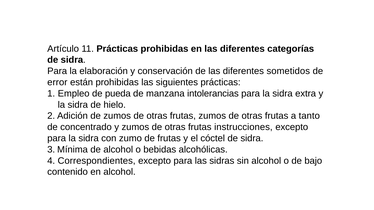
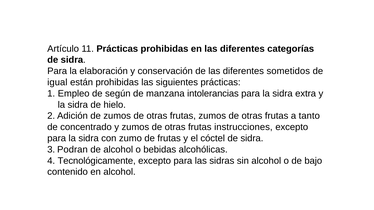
error: error -> igual
pueda: pueda -> según
Mínima: Mínima -> Podran
Correspondientes: Correspondientes -> Tecnológicamente
